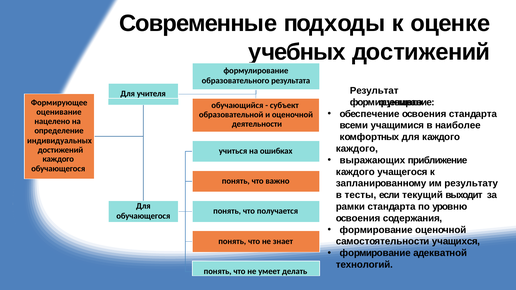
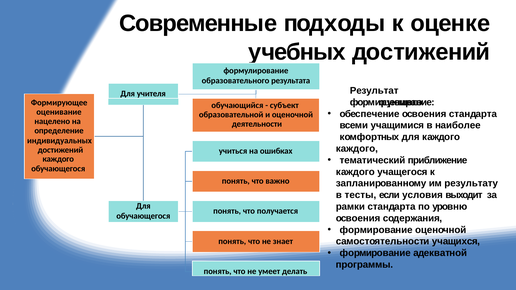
выражающих: выражающих -> тематический
текущий: текущий -> условия
технологий: технологий -> программы
